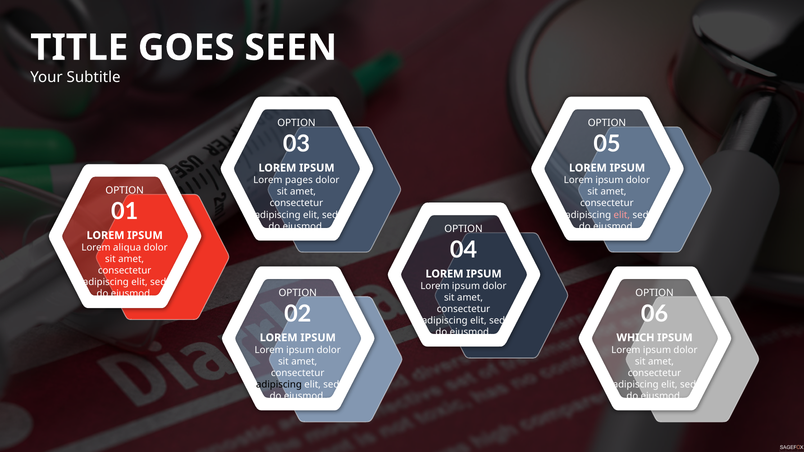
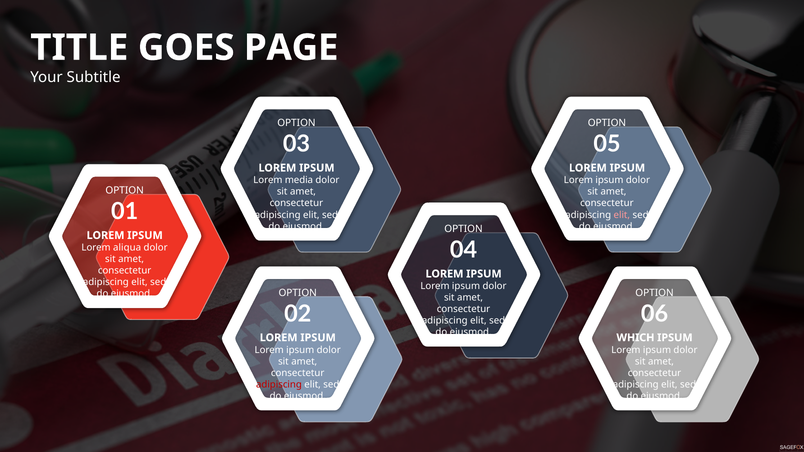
SEEN: SEEN -> PAGE
pages: pages -> media
adipiscing at (279, 385) colour: black -> red
